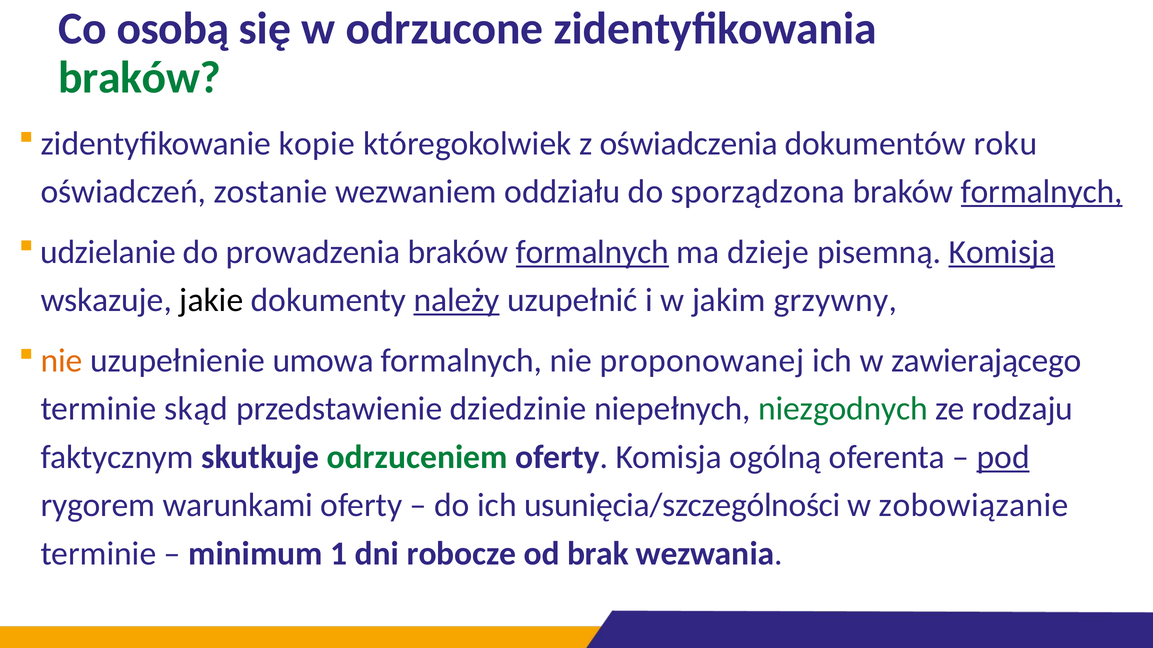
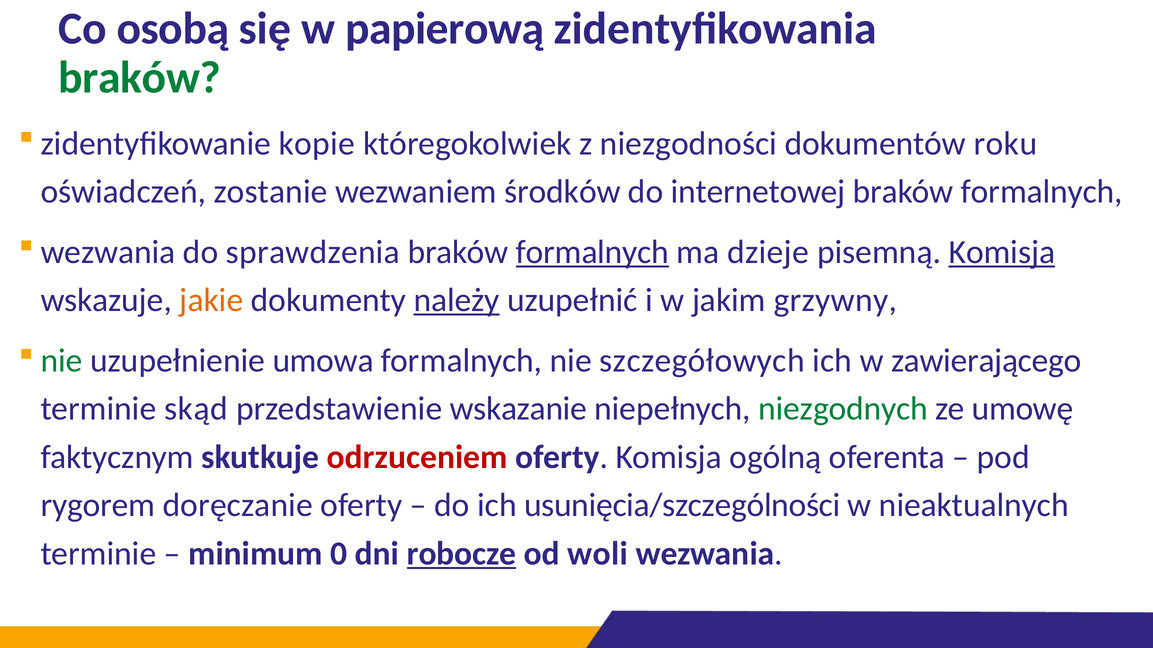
odrzucone: odrzucone -> papierową
oświadczenia: oświadczenia -> niezgodności
oddziału: oddziału -> środków
sporządzona: sporządzona -> internetowej
formalnych at (1042, 192) underline: present -> none
udzielanie at (108, 252): udzielanie -> wezwania
prowadzenia: prowadzenia -> sprawdzenia
jakie colour: black -> orange
nie at (62, 361) colour: orange -> green
proponowanej: proponowanej -> szczegółowych
dziedzinie: dziedzinie -> wskazanie
rodzaju: rodzaju -> umowę
odrzuceniem colour: green -> red
pod underline: present -> none
warunkami: warunkami -> doręczanie
zobowiązanie: zobowiązanie -> nieaktualnych
1: 1 -> 0
robocze underline: none -> present
brak: brak -> woli
